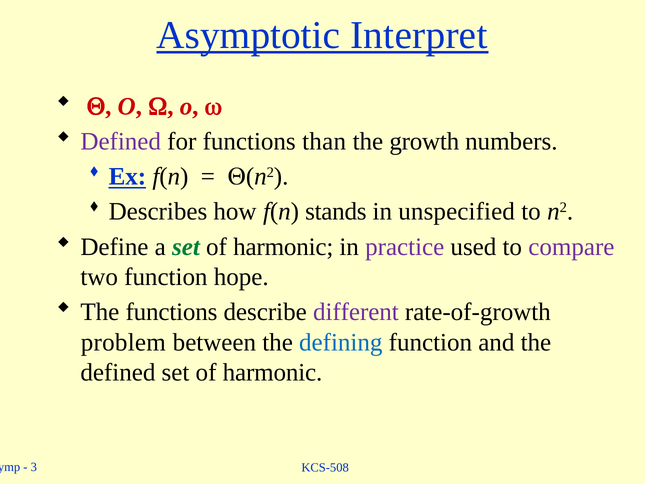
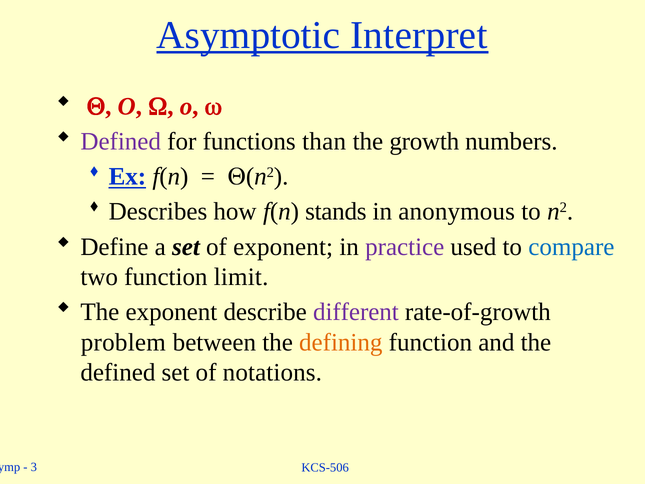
unspecified: unspecified -> anonymous
set at (186, 247) colour: green -> black
harmonic at (283, 247): harmonic -> exponent
compare colour: purple -> blue
hope: hope -> limit
The functions: functions -> exponent
defining colour: blue -> orange
defined set of harmonic: harmonic -> notations
KCS-508: KCS-508 -> KCS-506
